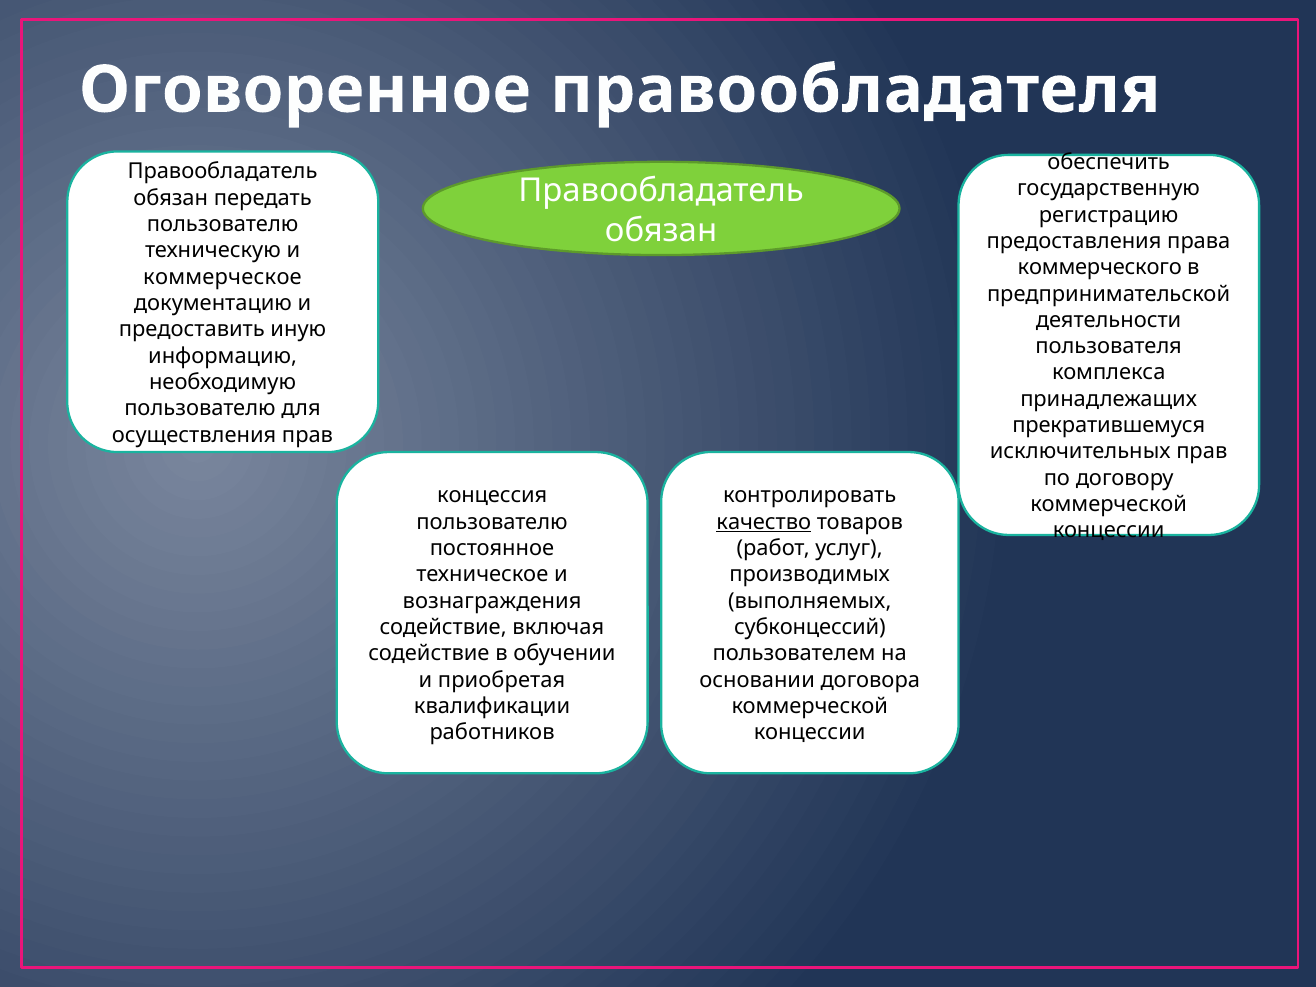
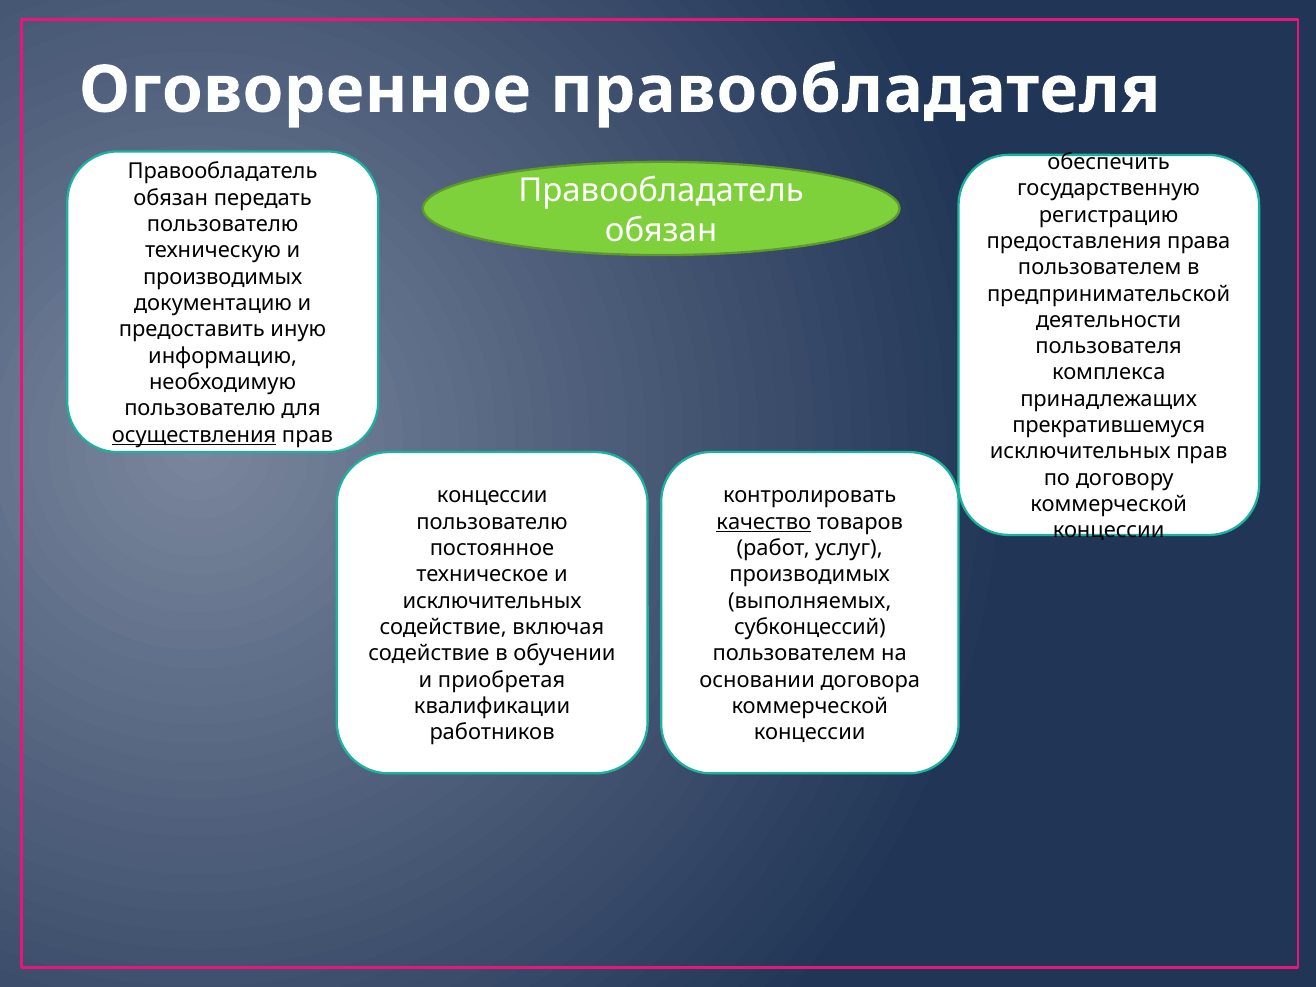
коммерческого at (1100, 267): коммерческого -> пользователем
коммерческое at (222, 277): коммерческое -> производимых
осуществления underline: none -> present
концессия at (492, 496): концессия -> концессии
вознаграждения at (492, 601): вознаграждения -> исключительных
